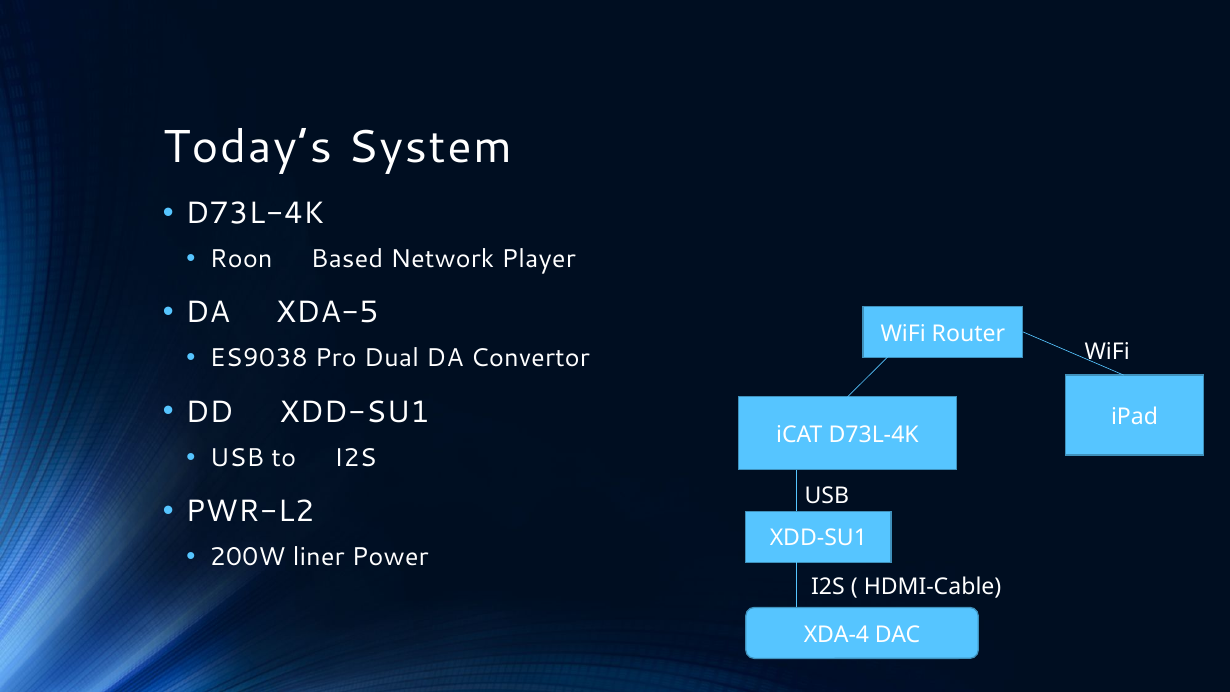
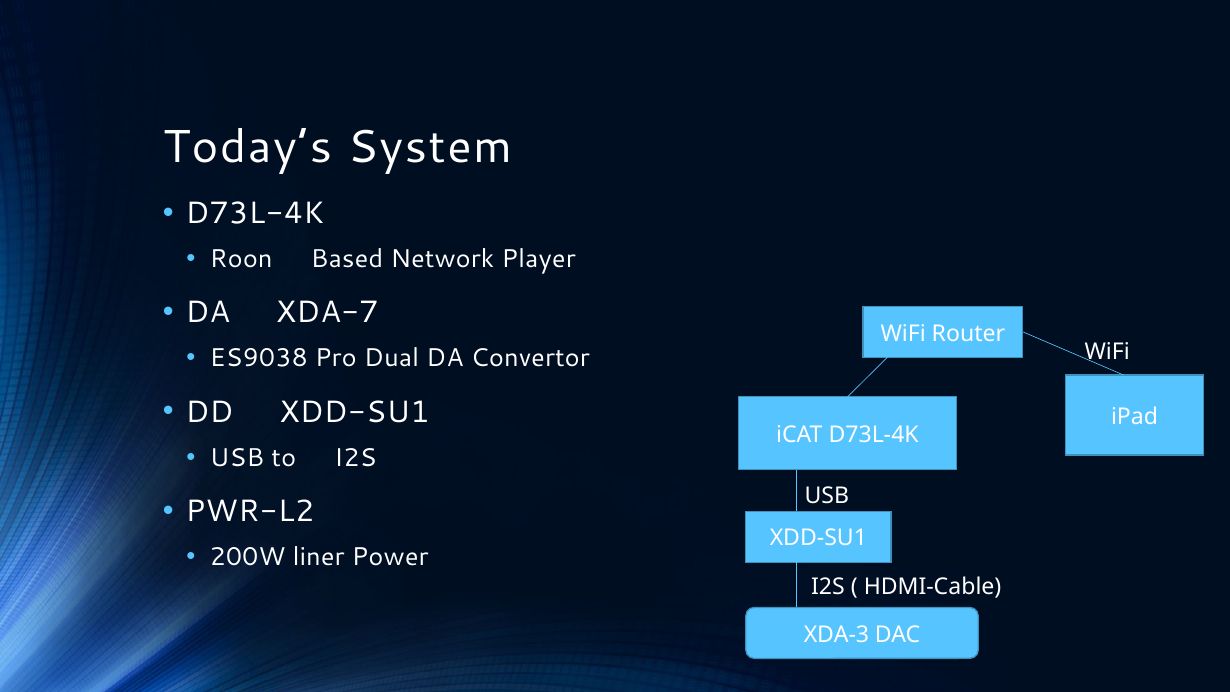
XDA-5: XDA-5 -> XDA-7
XDA-4: XDA-4 -> XDA-3
